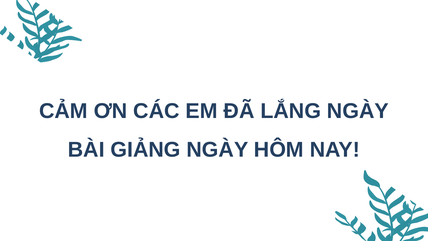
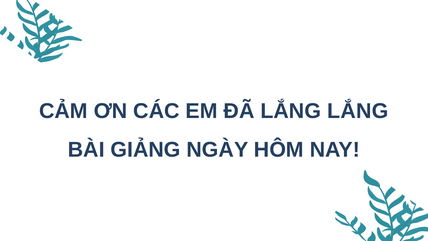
LẮNG NGÀY: NGÀY -> LẮNG
